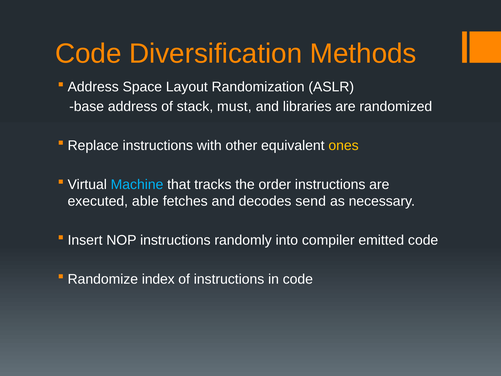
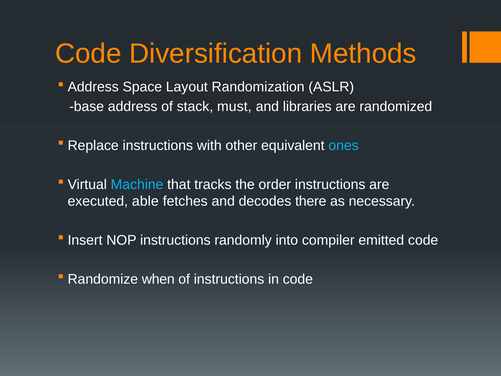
ones colour: yellow -> light blue
send: send -> there
index: index -> when
